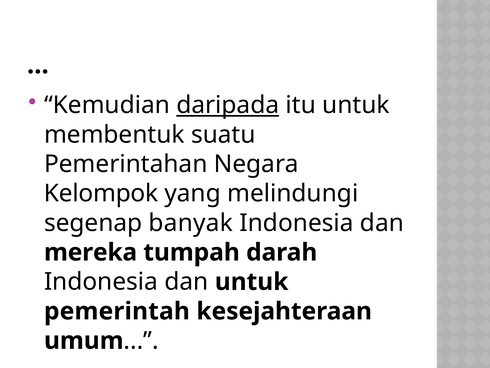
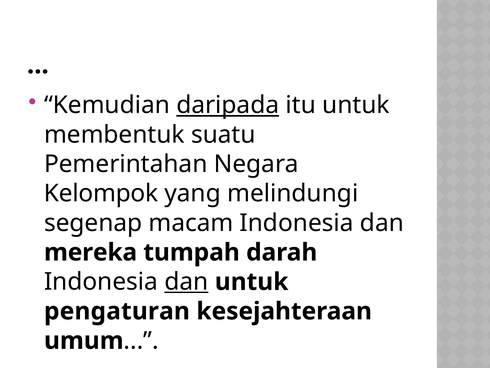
banyak: banyak -> macam
dan at (186, 281) underline: none -> present
pemerintah: pemerintah -> pengaturan
